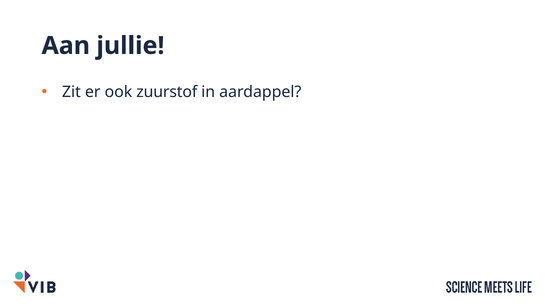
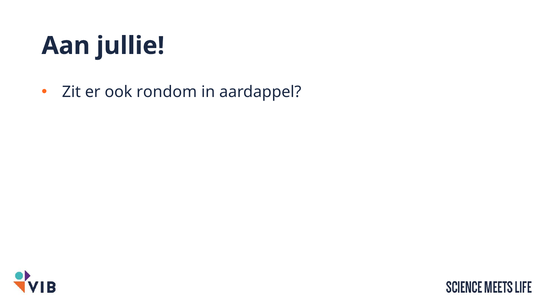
zuurstof: zuurstof -> rondom
